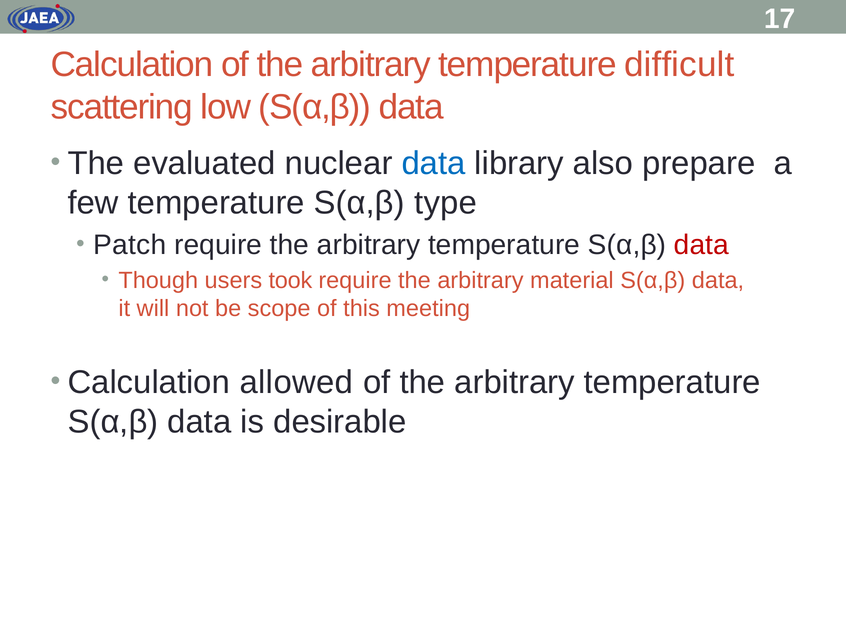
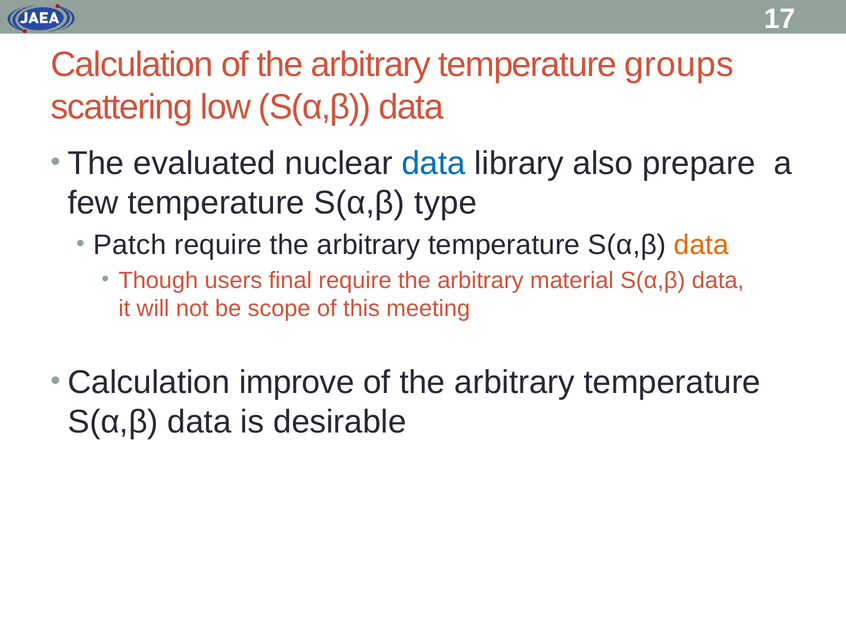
difficult: difficult -> groups
data at (701, 245) colour: red -> orange
took: took -> final
allowed: allowed -> improve
